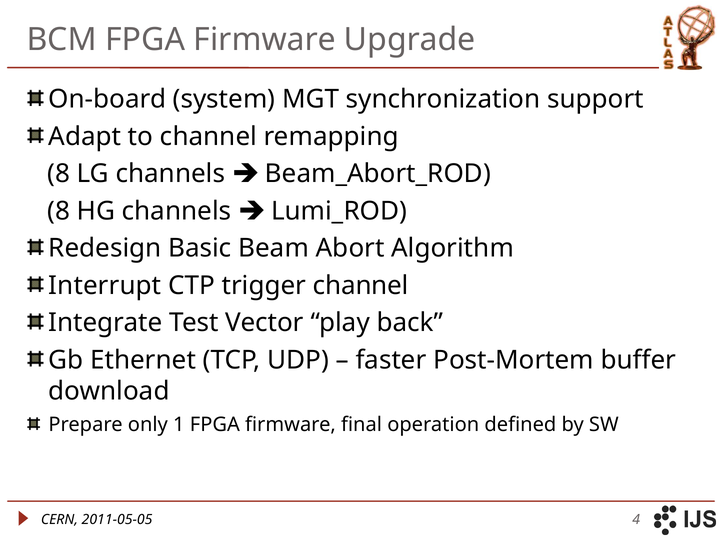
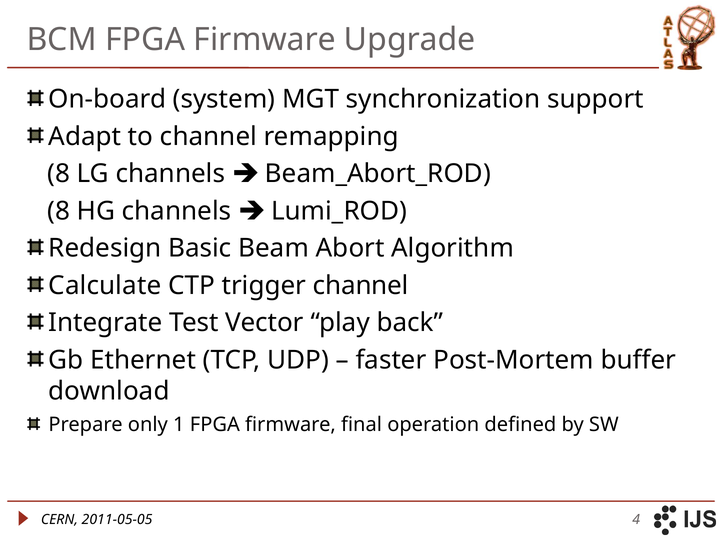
Interrupt: Interrupt -> Calculate
